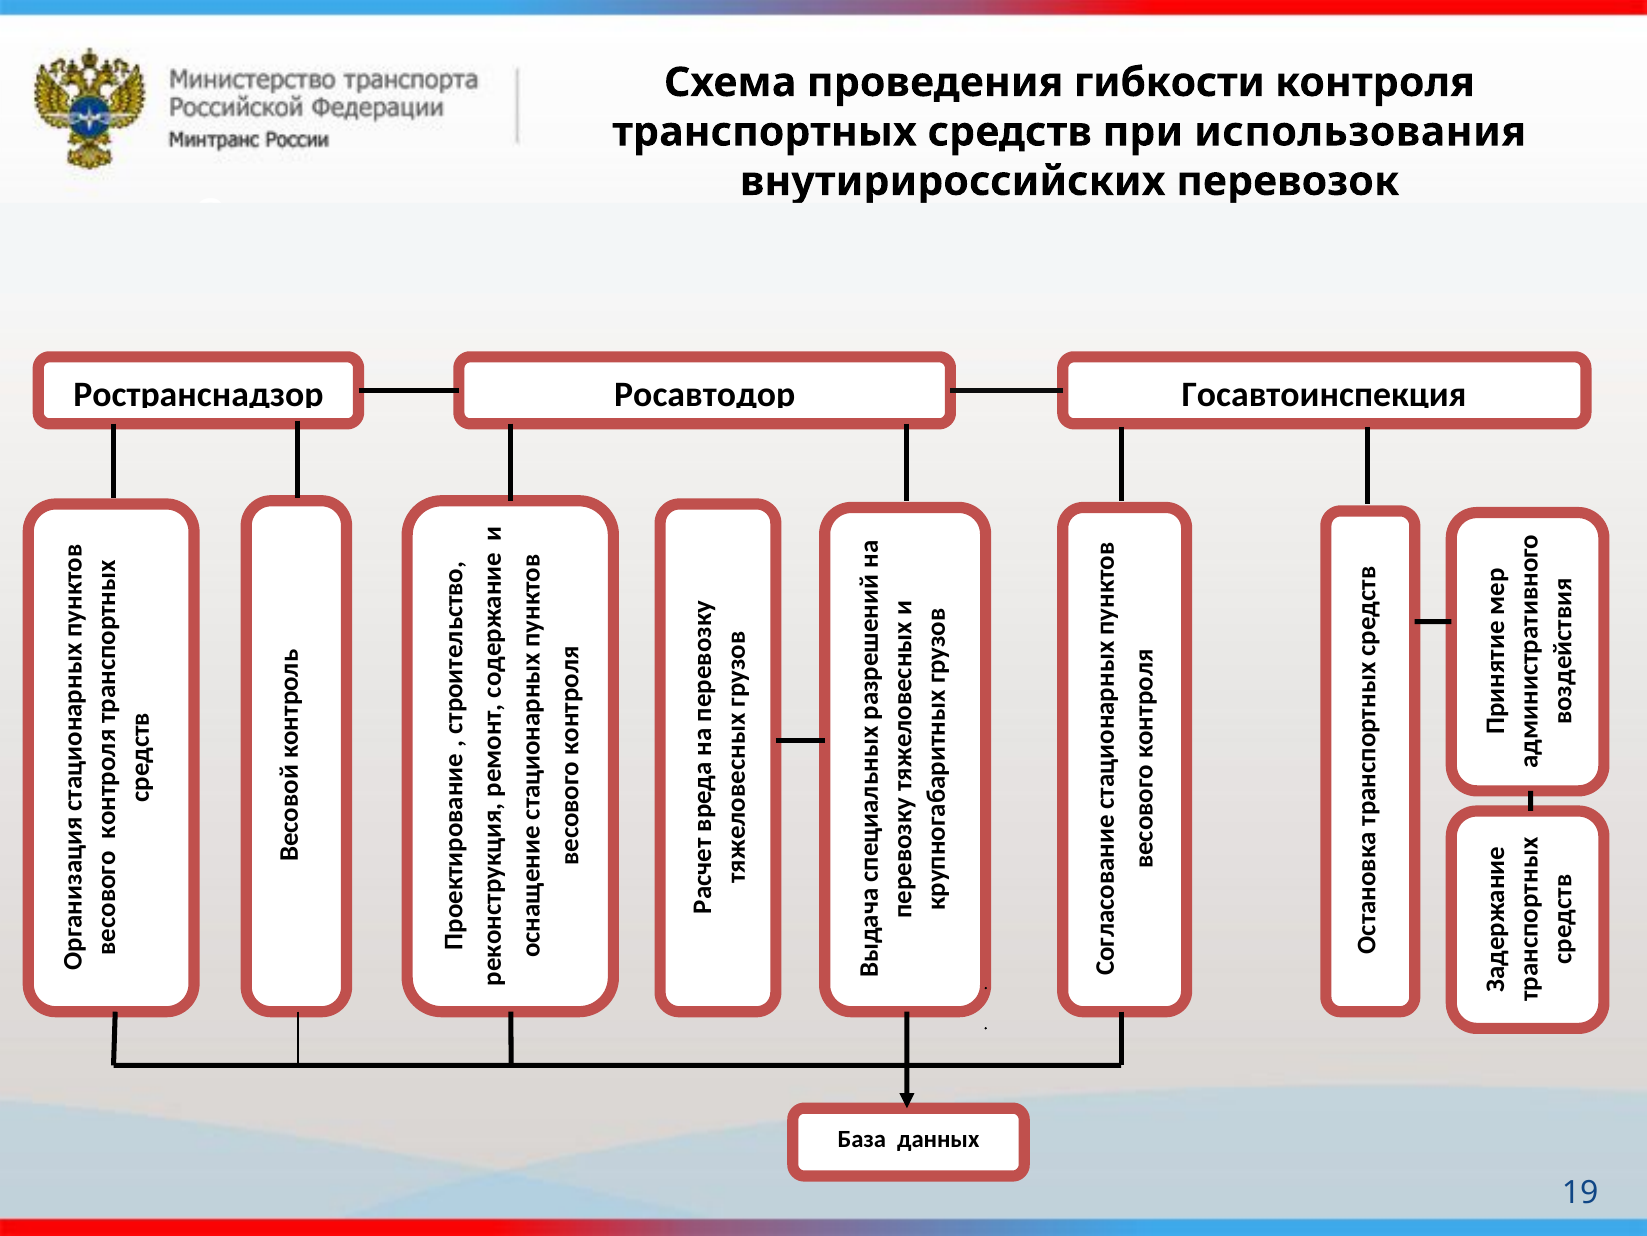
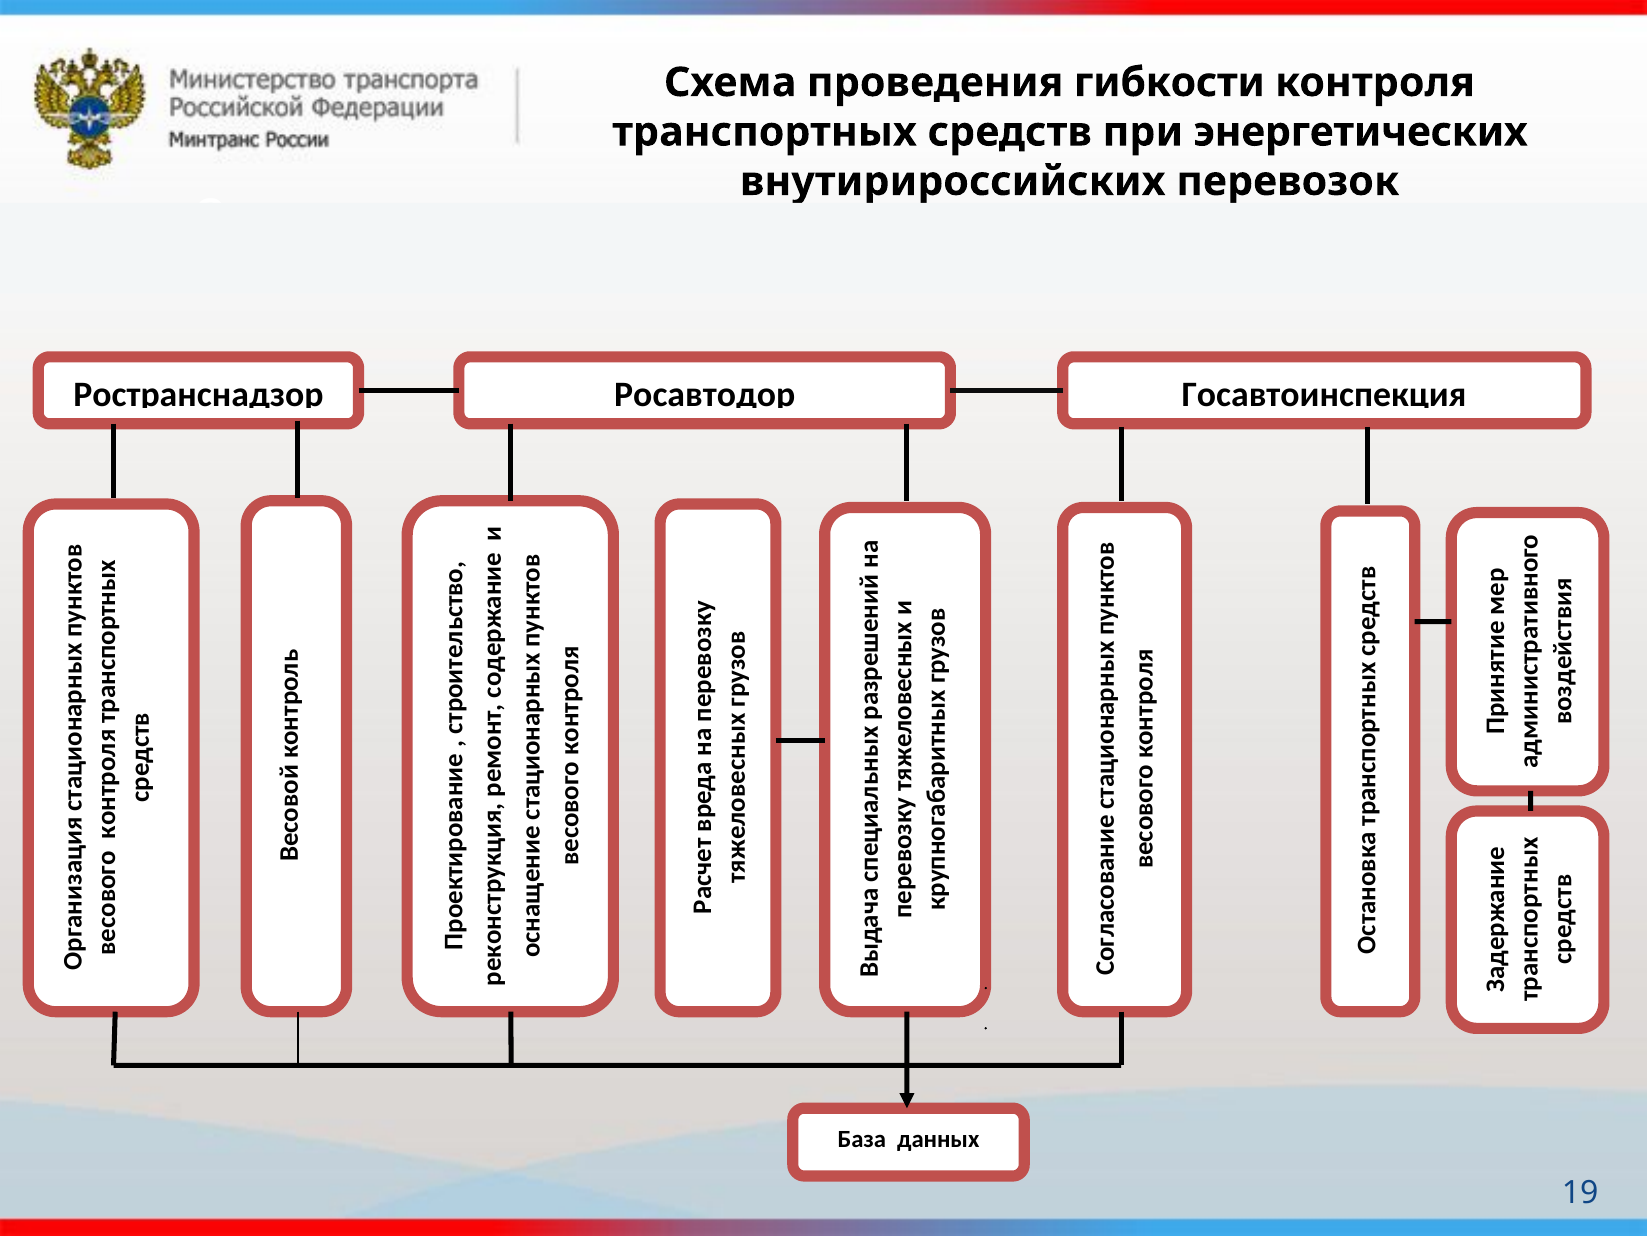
использования: использования -> энергетических
